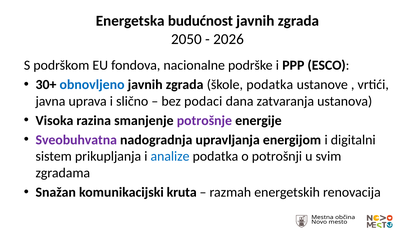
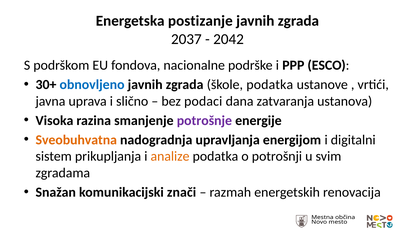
budućnost: budućnost -> postizanje
2050: 2050 -> 2037
2026: 2026 -> 2042
Sveobuhvatna colour: purple -> orange
analize colour: blue -> orange
kruta: kruta -> znači
